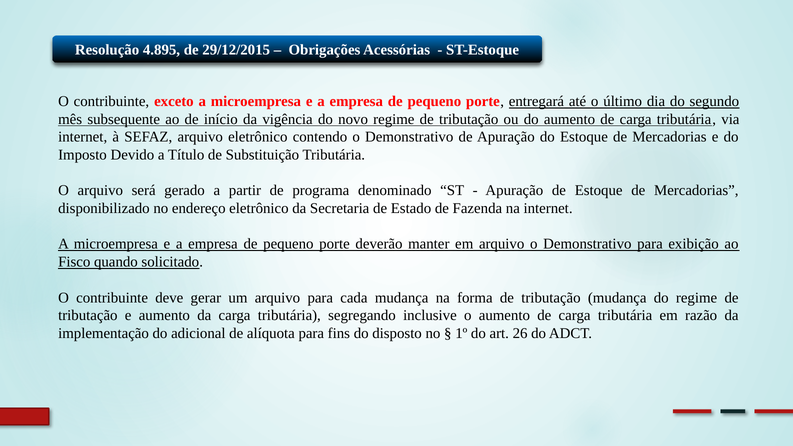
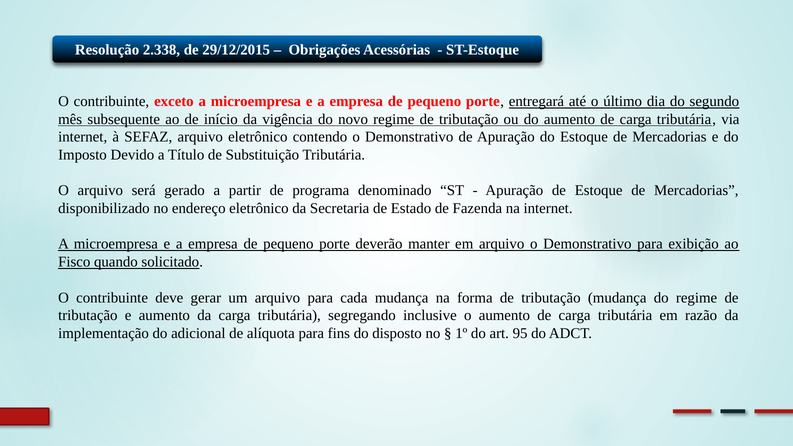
4.895: 4.895 -> 2.338
26: 26 -> 95
